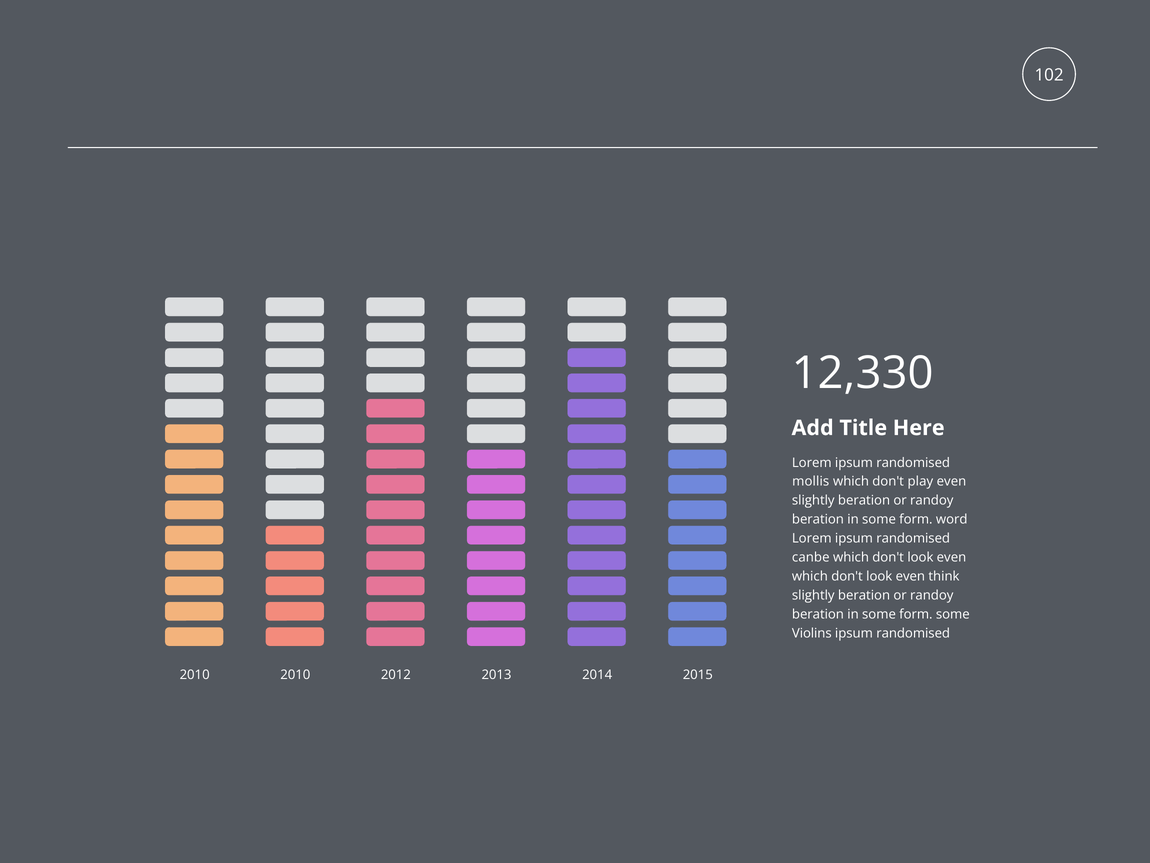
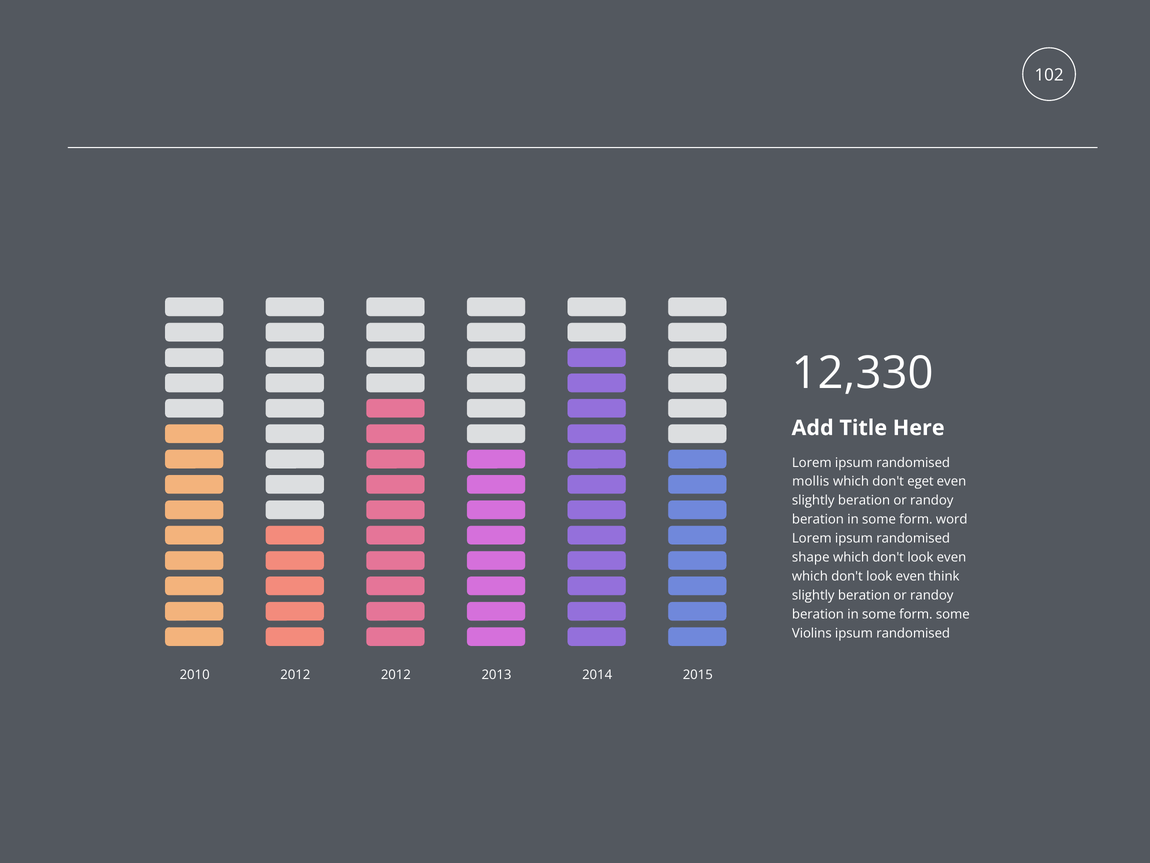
play: play -> eget
canbe: canbe -> shape
2010 2010: 2010 -> 2012
